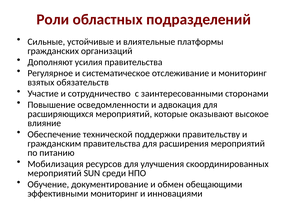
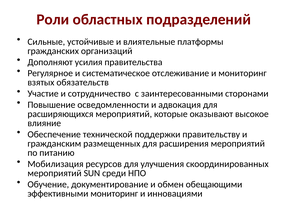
гражданским правительства: правительства -> размещенных
